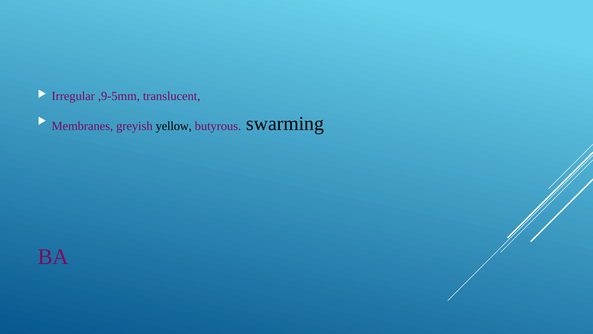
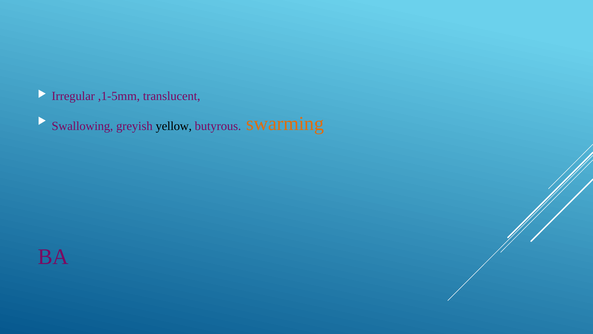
,9-5mm: ,9-5mm -> ,1-5mm
Membranes: Membranes -> Swallowing
swarming colour: black -> orange
